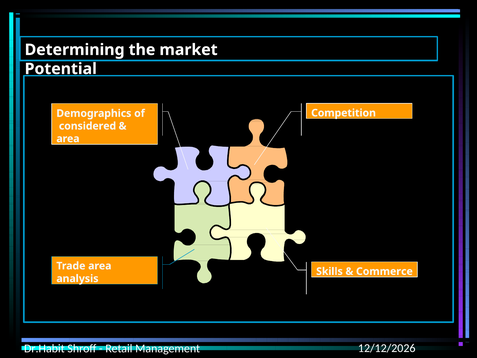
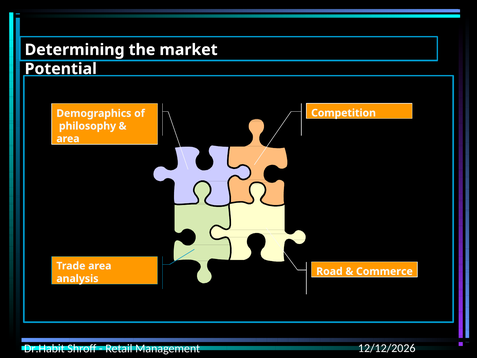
considered: considered -> philosophy
Skills: Skills -> Road
